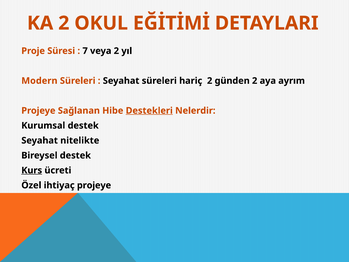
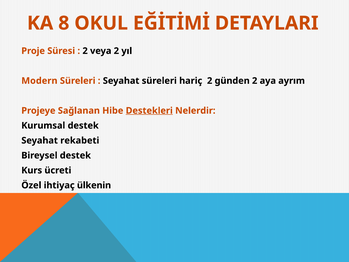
KA 2: 2 -> 8
7 at (85, 51): 7 -> 2
nitelikte: nitelikte -> rekabeti
Kurs underline: present -> none
ihtiyaç projeye: projeye -> ülkenin
